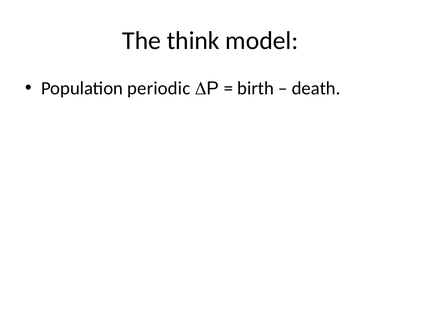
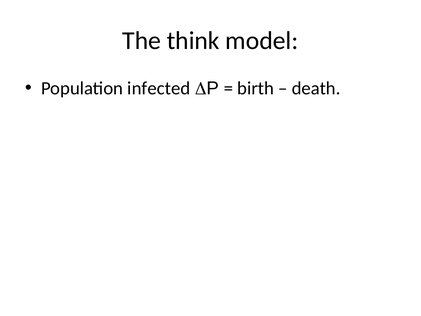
periodic: periodic -> infected
